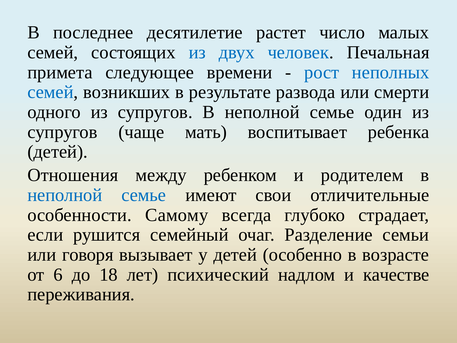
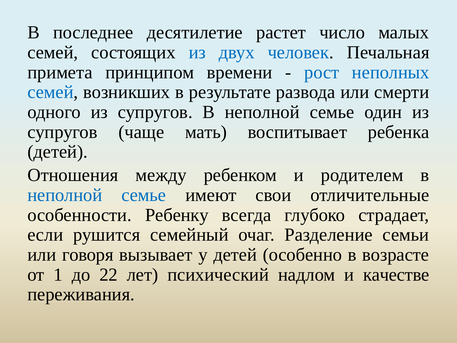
следующее: следующее -> принципом
Самому: Самому -> Ребенку
6: 6 -> 1
18: 18 -> 22
